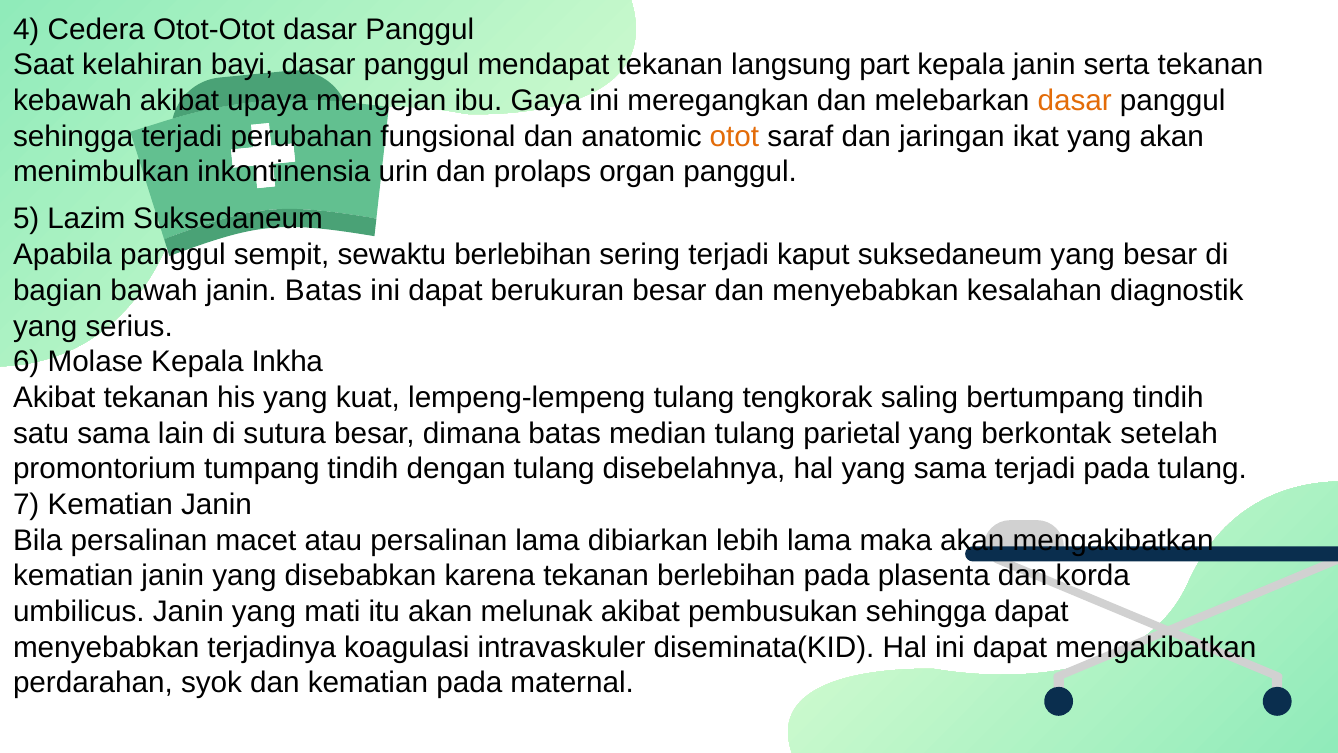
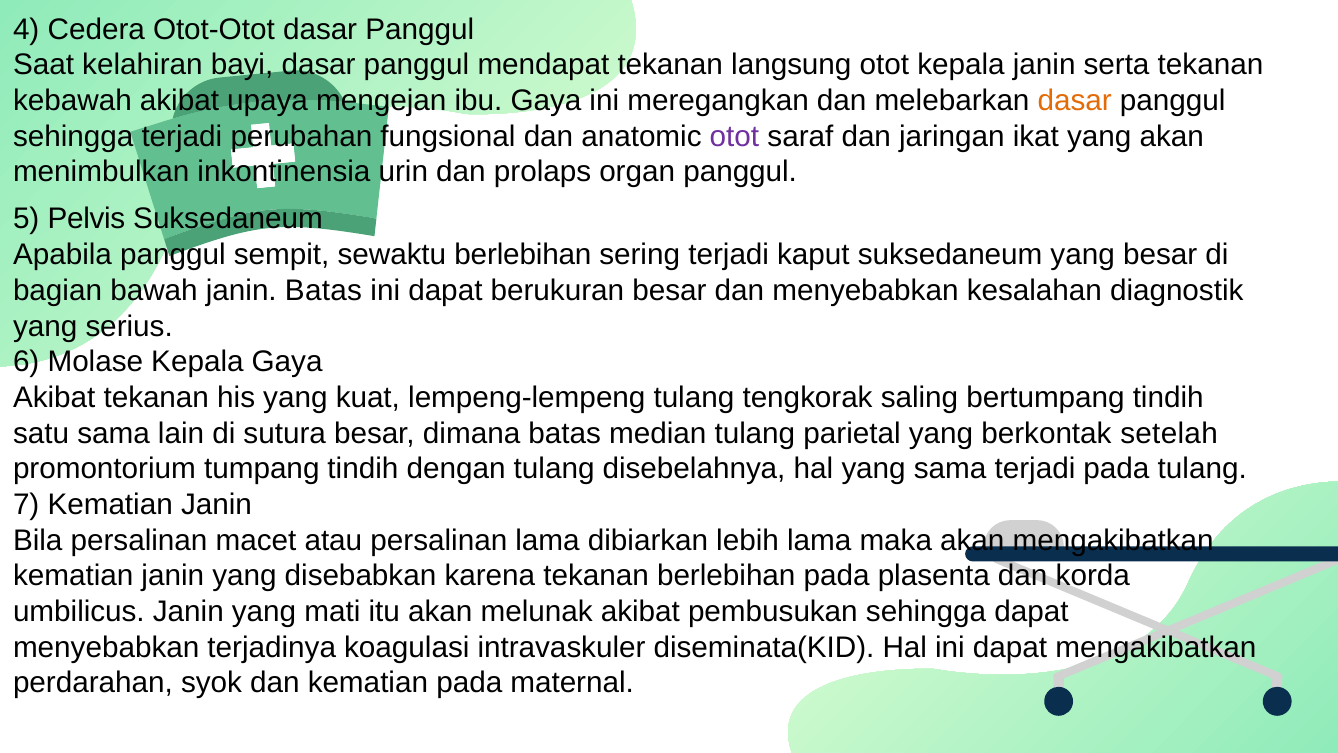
langsung part: part -> otot
otot at (734, 136) colour: orange -> purple
Lazim: Lazim -> Pelvis
Kepala Inkha: Inkha -> Gaya
